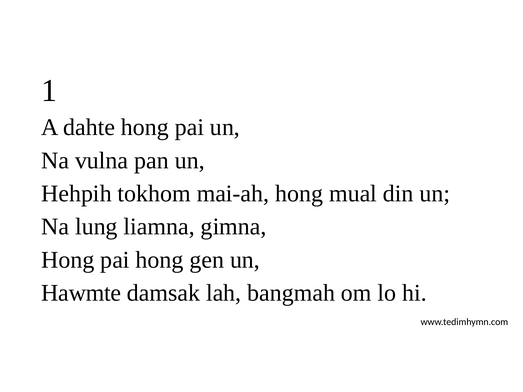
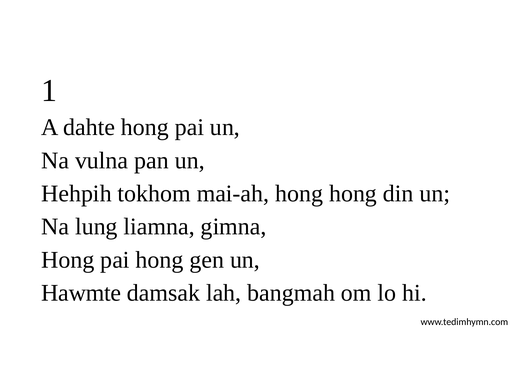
hong mual: mual -> hong
